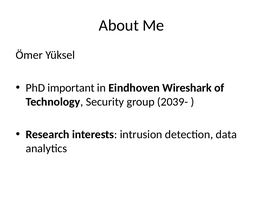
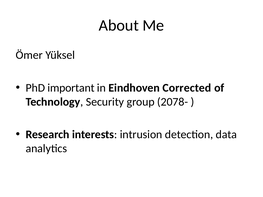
Wireshark: Wireshark -> Corrected
2039-: 2039- -> 2078-
